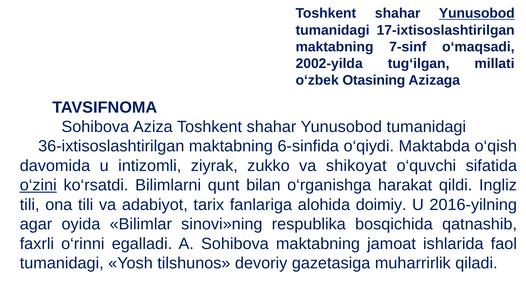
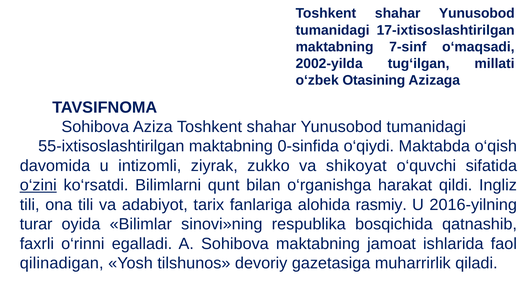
Yunusobod at (477, 13) underline: present -> none
36-ixtisoslashtirilgan: 36-ixtisoslashtirilgan -> 55-ixtisoslashtirilgan
6-sinfida: 6-sinfida -> 0-sinfida
doimiy: doimiy -> rasmiy
agar: agar -> turar
tumanidagi at (62, 263): tumanidagi -> qilinadigan
